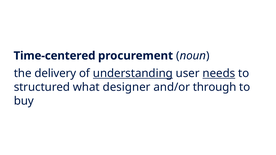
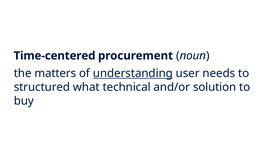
delivery: delivery -> matters
needs underline: present -> none
designer: designer -> technical
through: through -> solution
